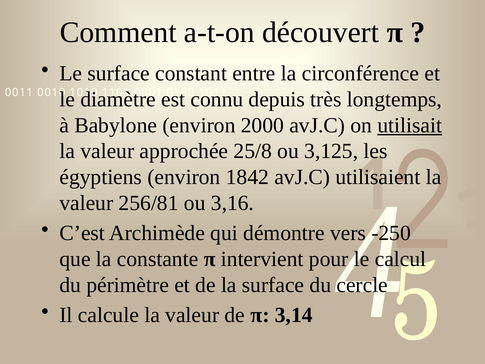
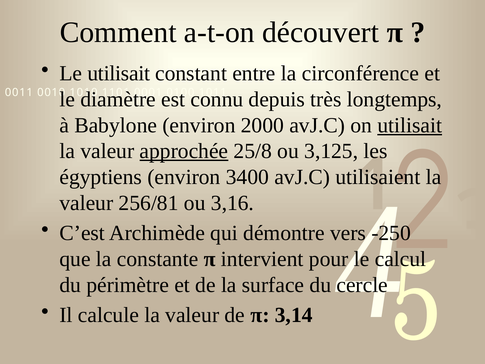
Le surface: surface -> utilisait
approchée underline: none -> present
1842: 1842 -> 3400
